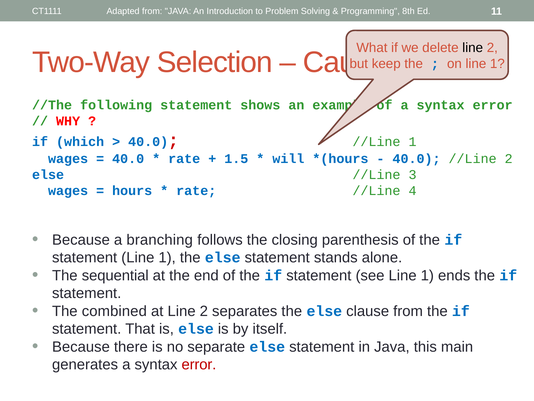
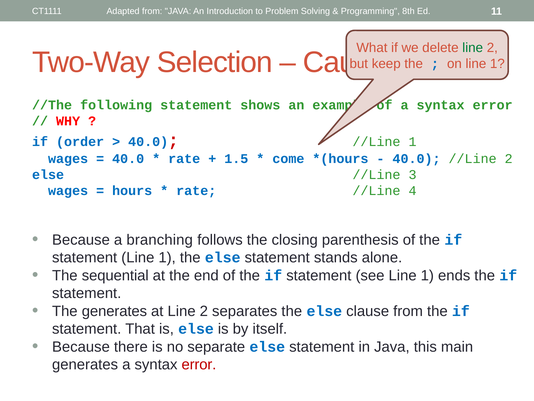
line at (473, 48) colour: black -> green
which: which -> order
will: will -> come
The combined: combined -> generates
